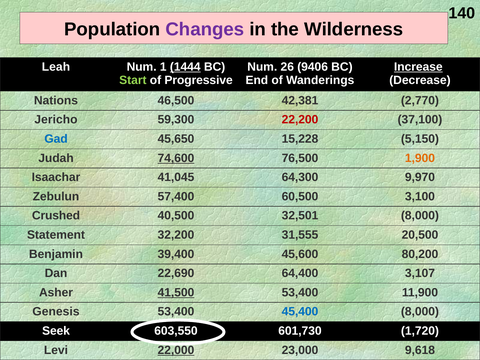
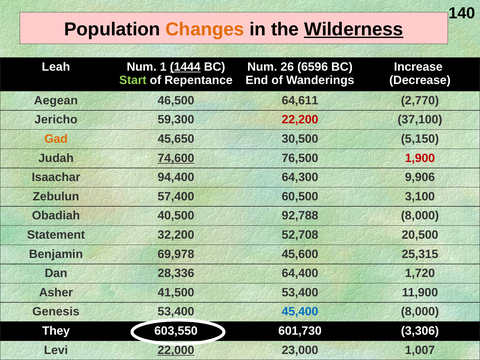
Changes colour: purple -> orange
Wilderness underline: none -> present
9406: 9406 -> 6596
Increase underline: present -> none
Progressive: Progressive -> Repentance
Nations: Nations -> Aegean
42,381: 42,381 -> 64,611
Gad colour: blue -> orange
15,228: 15,228 -> 30,500
1,900 colour: orange -> red
41,045: 41,045 -> 94,400
9,970: 9,970 -> 9,906
Crushed: Crushed -> Obadiah
32,501: 32,501 -> 92,788
31,555: 31,555 -> 52,708
39,400: 39,400 -> 69,978
80,200: 80,200 -> 25,315
22,690: 22,690 -> 28,336
3,107: 3,107 -> 1,720
41,500 underline: present -> none
Seek: Seek -> They
1,720: 1,720 -> 3,306
9,618: 9,618 -> 1,007
